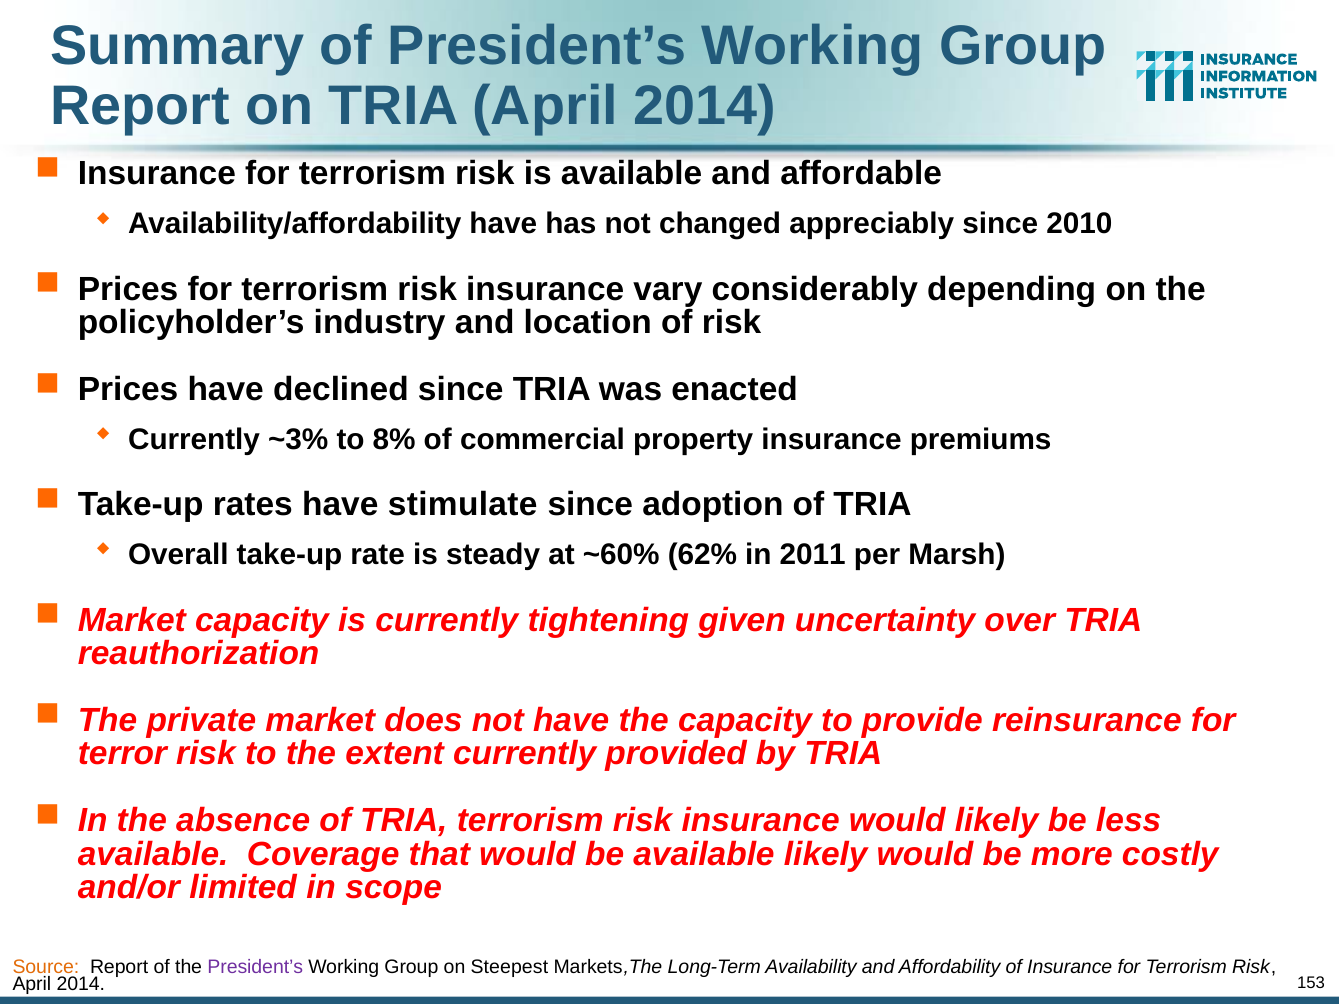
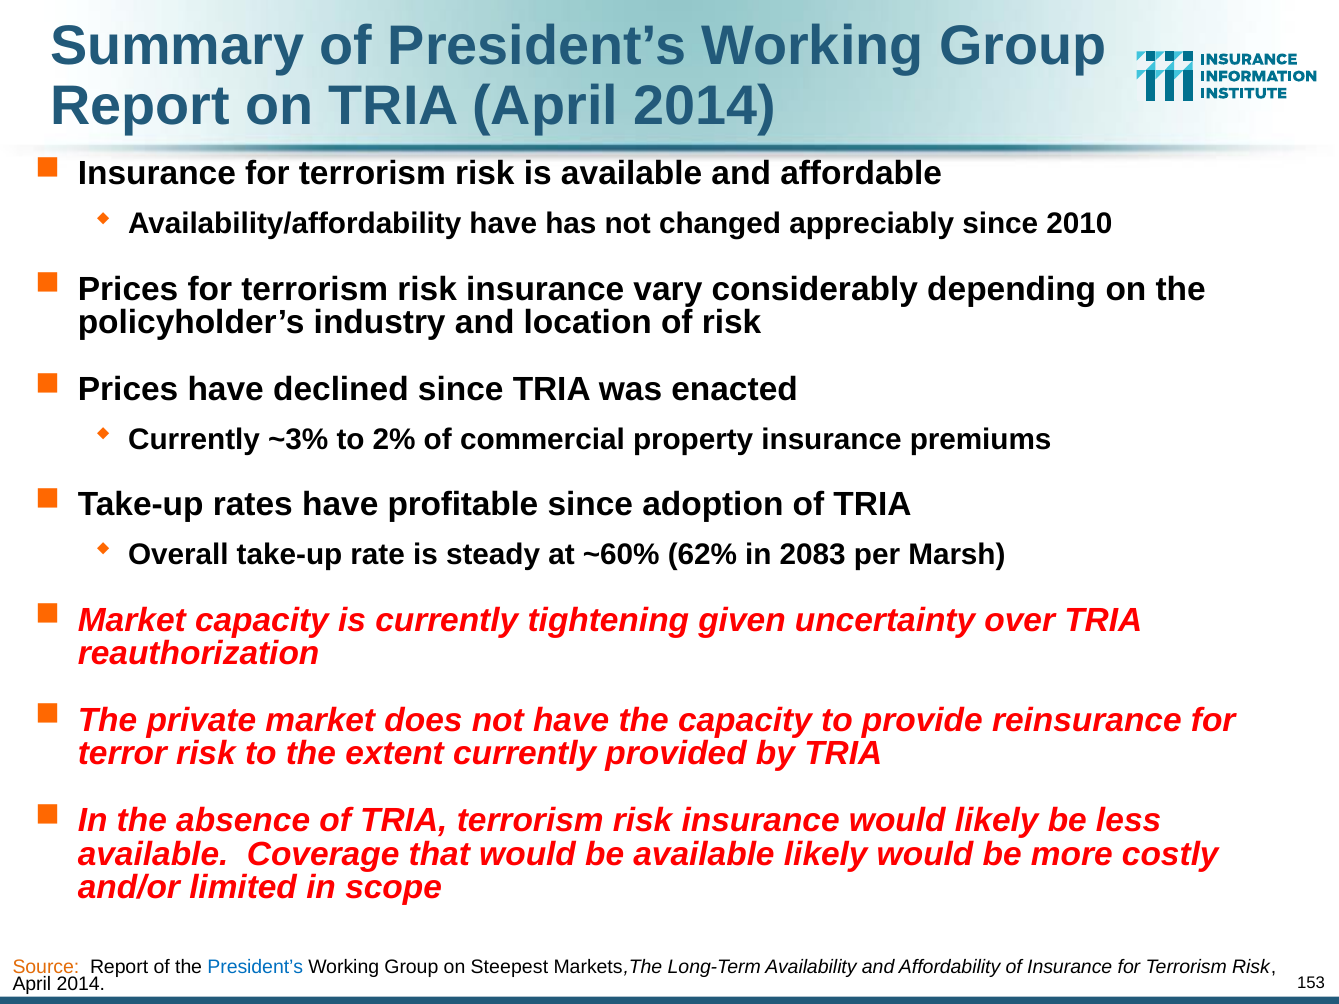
8%: 8% -> 2%
stimulate: stimulate -> profitable
2011: 2011 -> 2083
President’s at (255, 967) colour: purple -> blue
